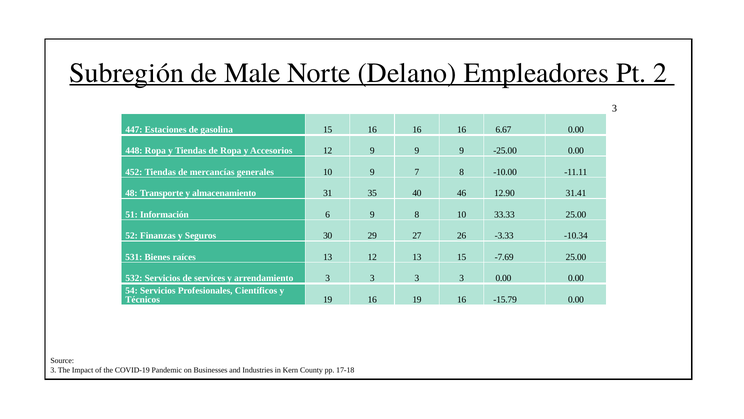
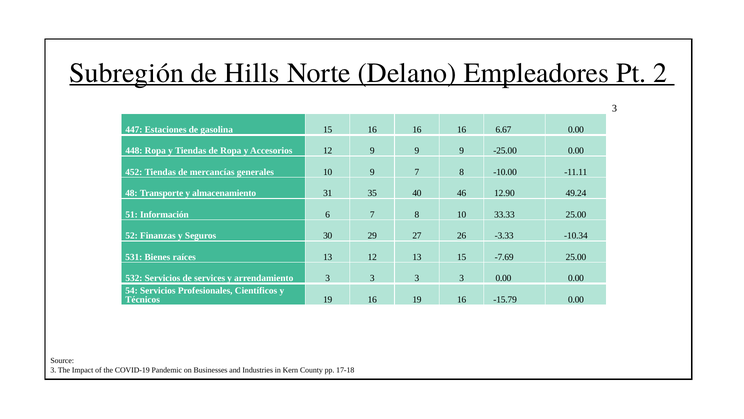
Male: Male -> Hills
31.41: 31.41 -> 49.24
6 9: 9 -> 7
